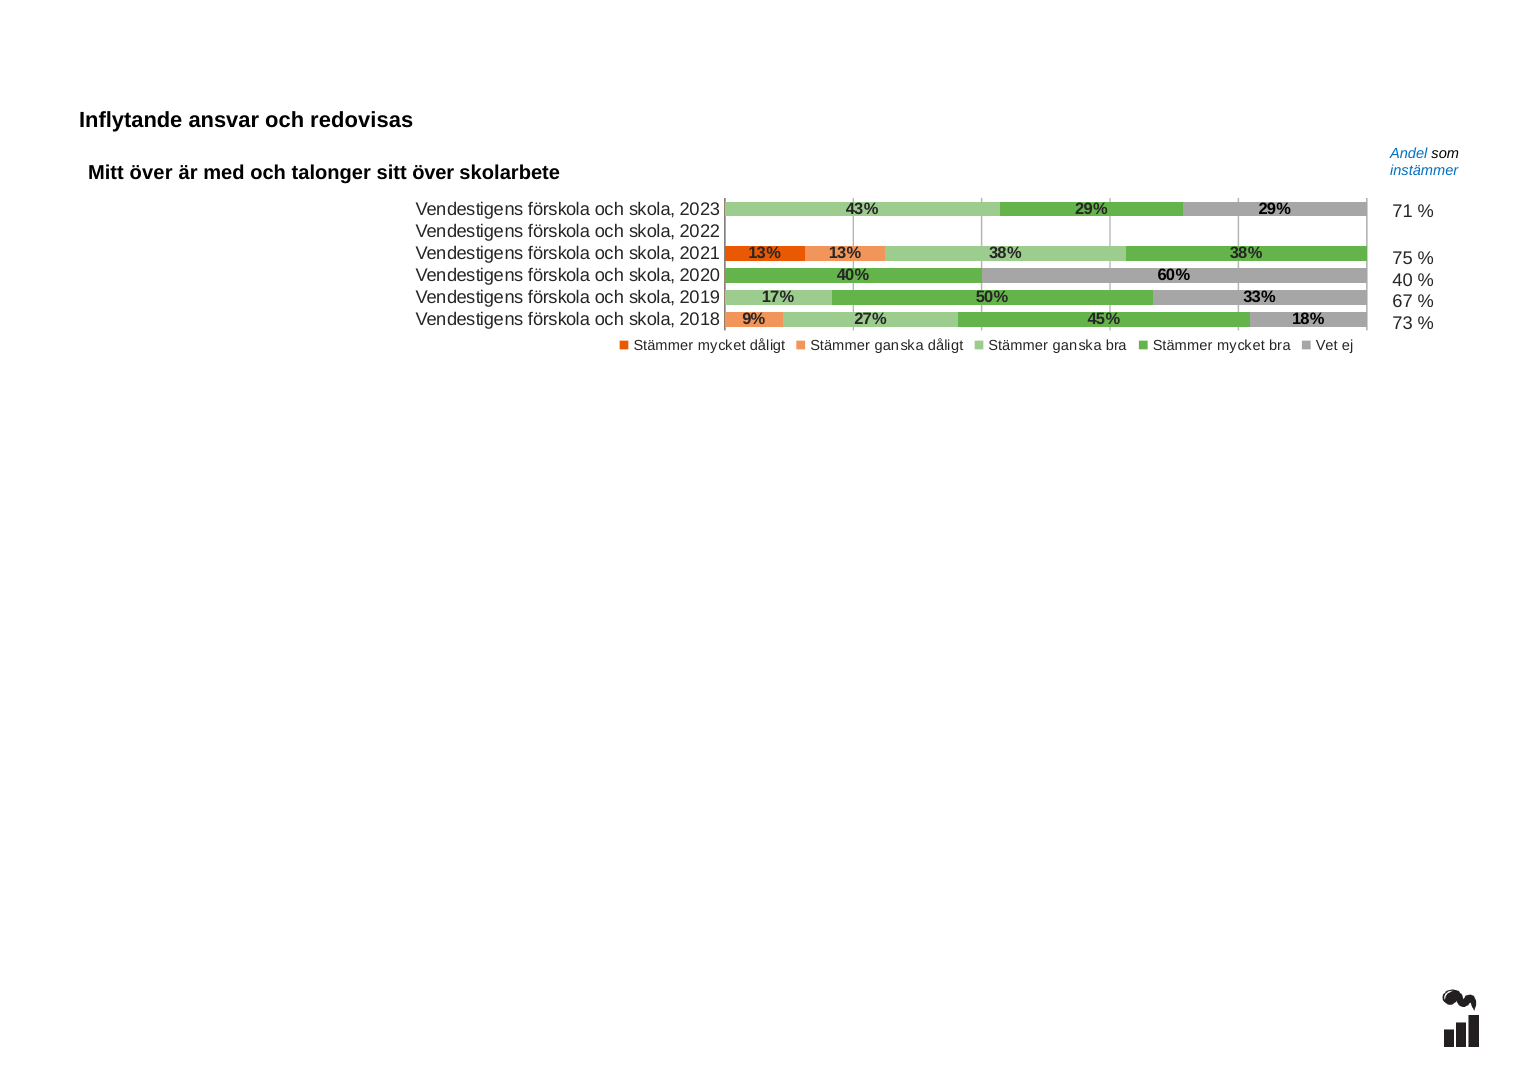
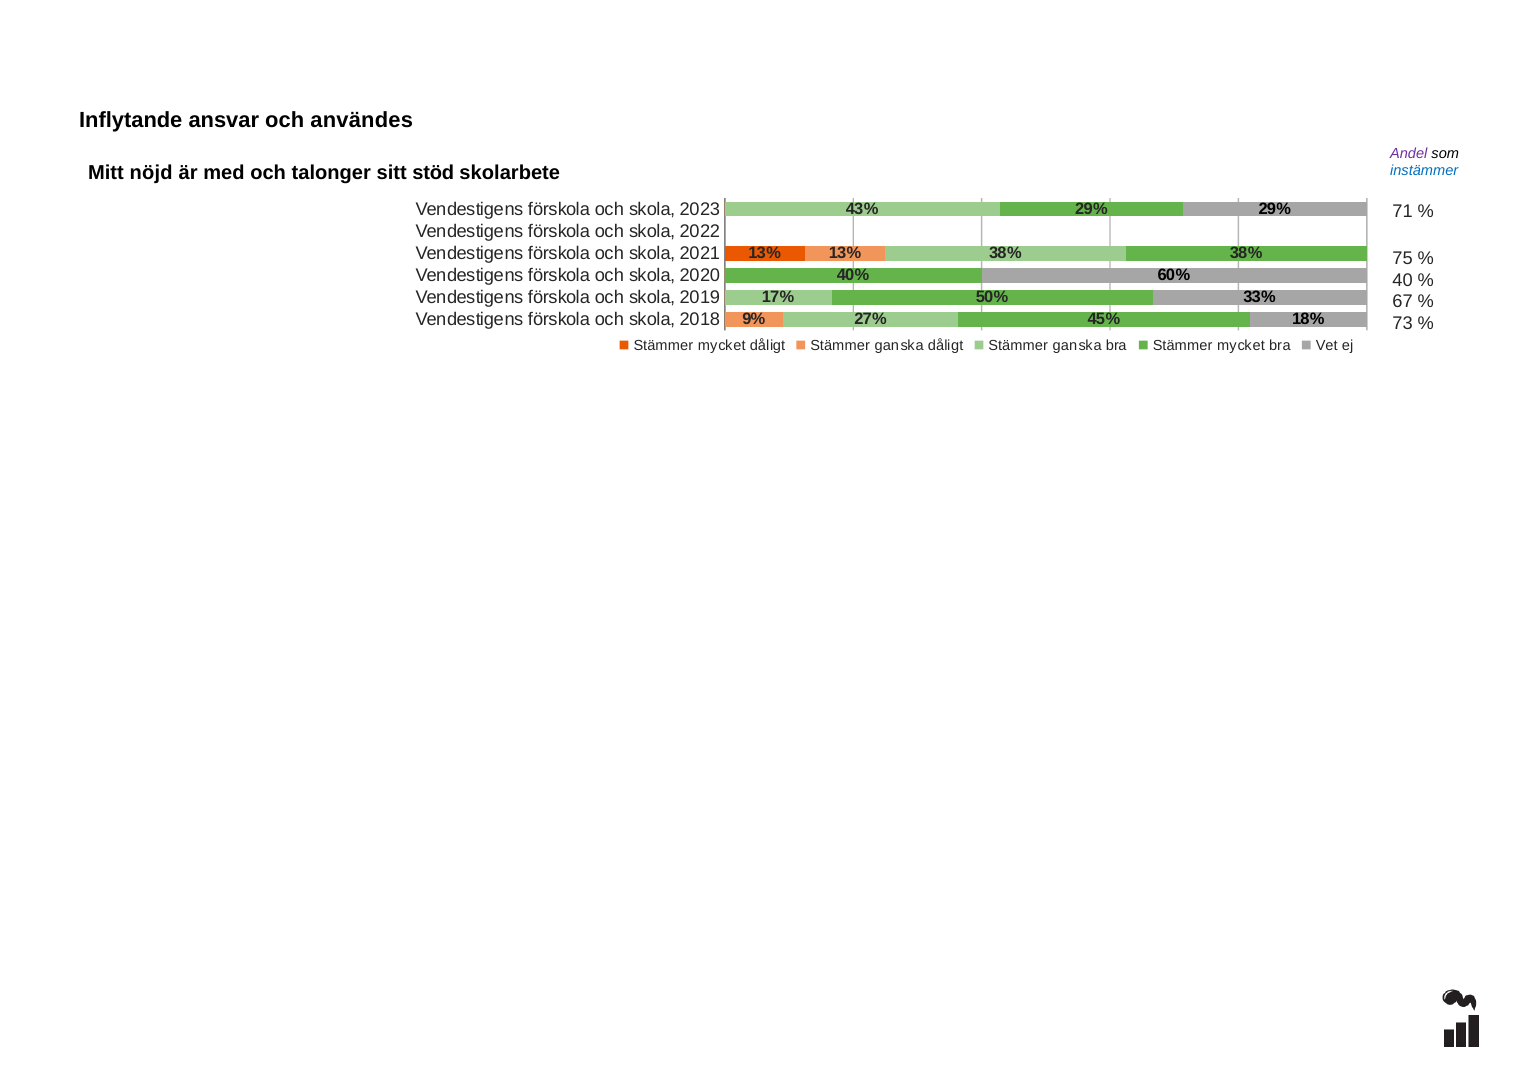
redovisas: redovisas -> användes
Andel colour: blue -> purple
Mitt över: över -> nöjd
sitt över: över -> stöd
